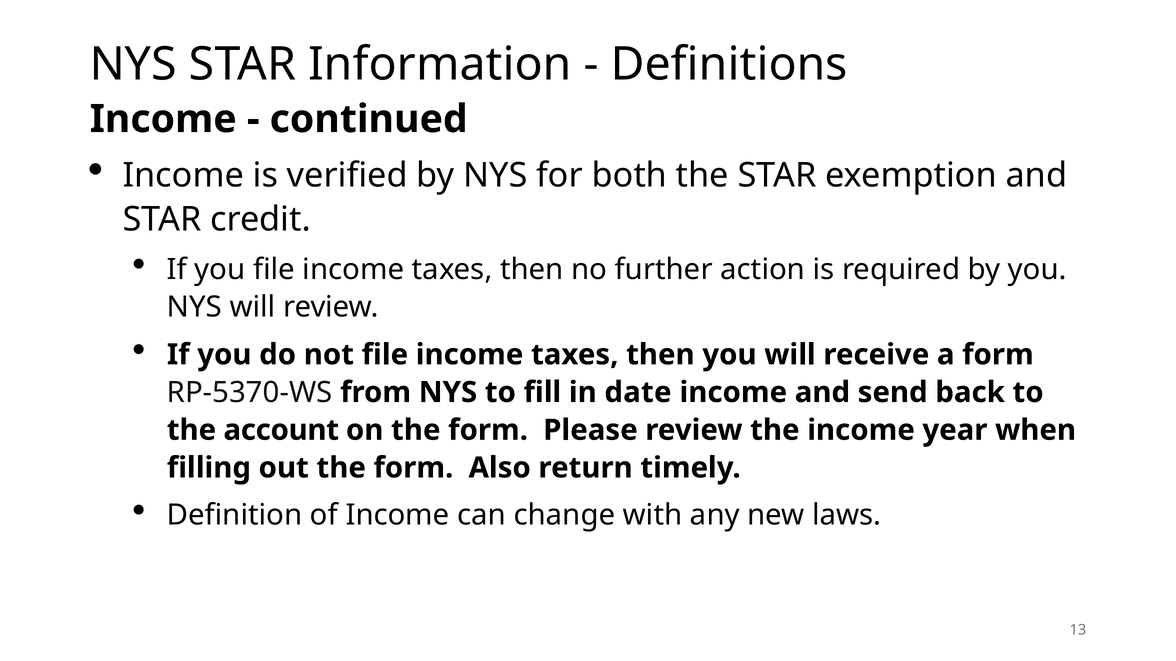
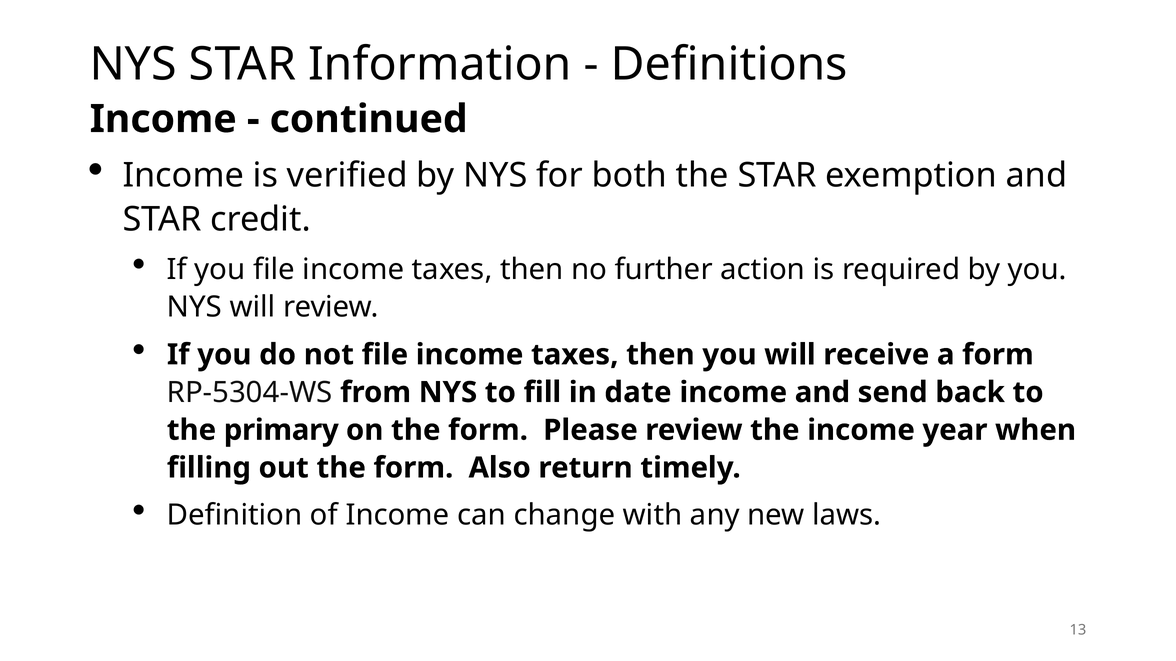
RP-5370-WS: RP-5370-WS -> RP-5304-WS
account: account -> primary
